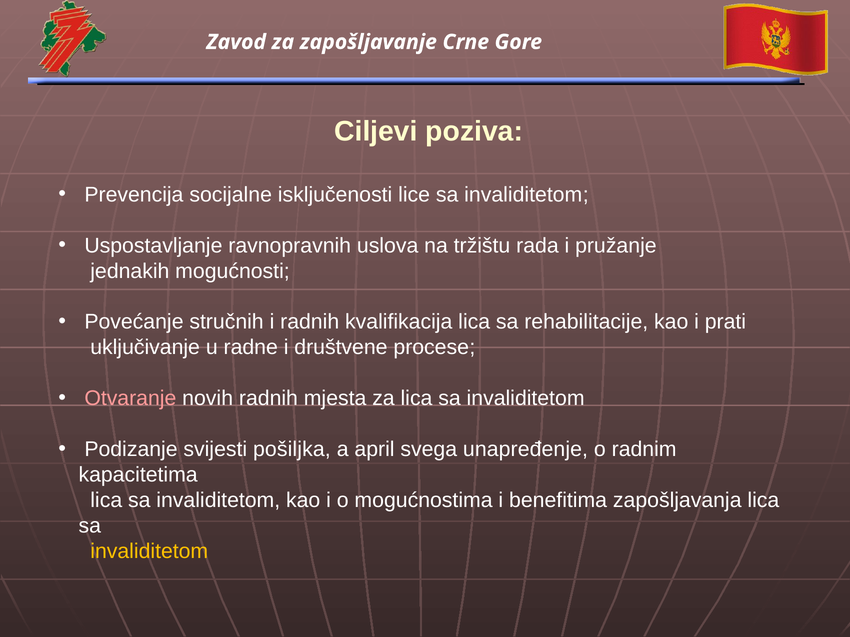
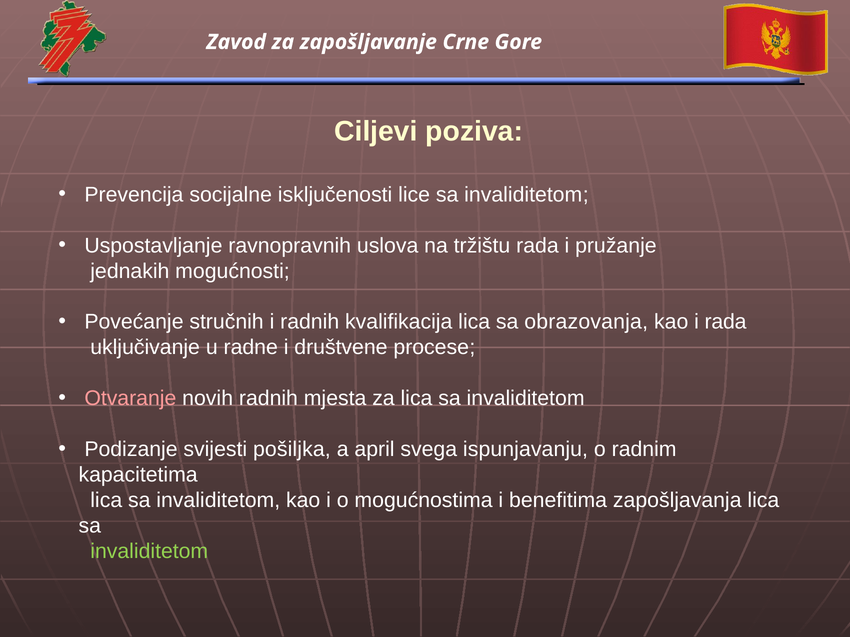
rehabilitacije: rehabilitacije -> obrazovanja
i prati: prati -> rada
unapređenje: unapređenje -> ispunjavanju
invaliditetom at (149, 552) colour: yellow -> light green
